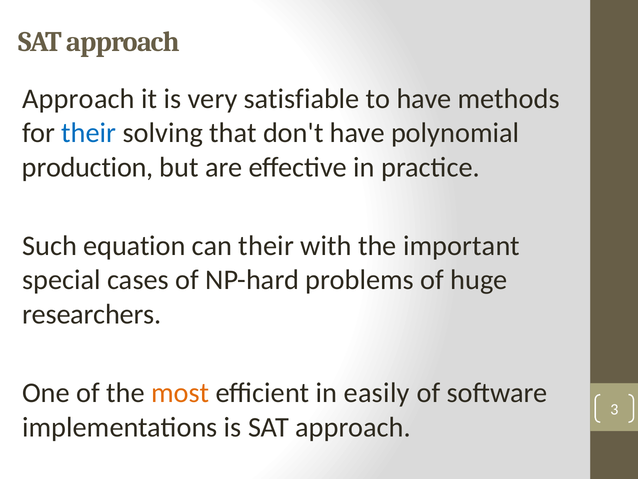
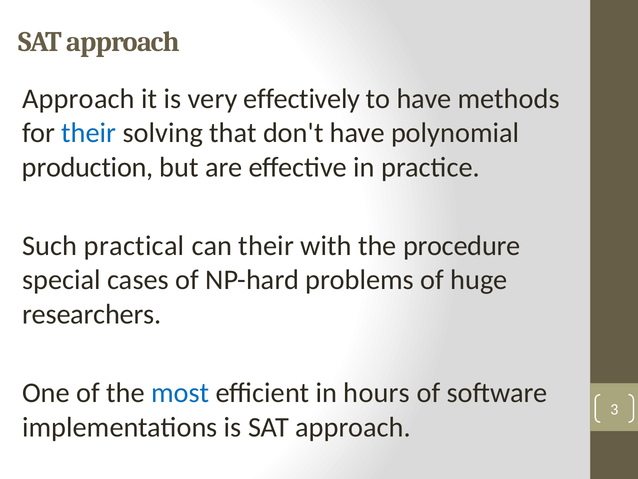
satisfiable: satisfiable -> effectively
equation: equation -> practical
important: important -> procedure
most colour: orange -> blue
easily: easily -> hours
